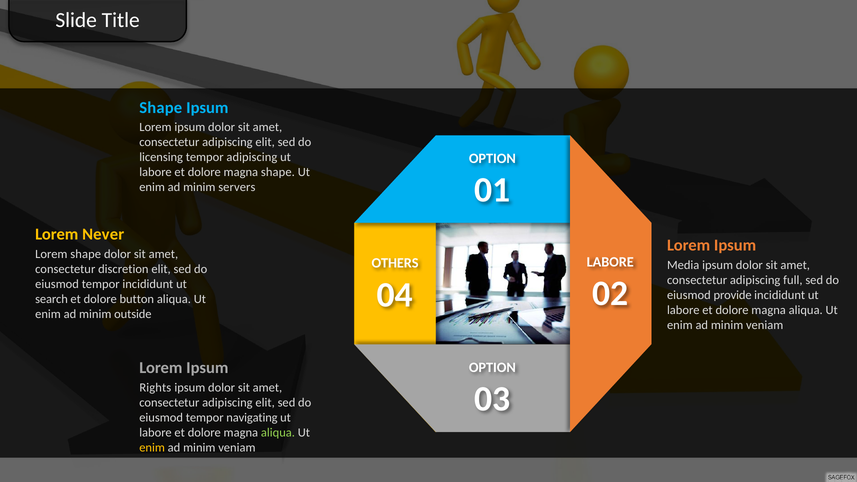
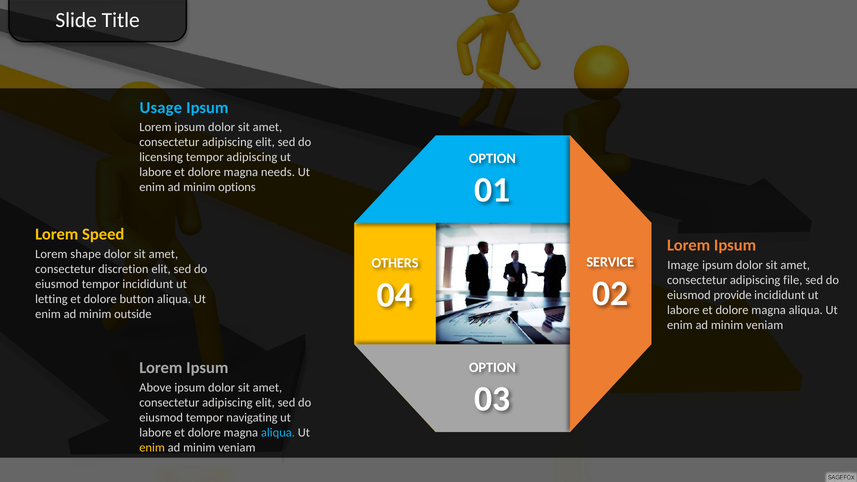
Shape at (161, 108): Shape -> Usage
magna shape: shape -> needs
servers: servers -> options
Never: Never -> Speed
LABORE at (610, 262): LABORE -> SERVICE
Media: Media -> Image
full: full -> file
search: search -> letting
Rights: Rights -> Above
aliqua at (278, 433) colour: light green -> light blue
